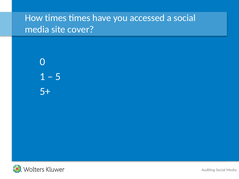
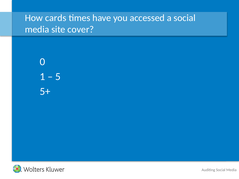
How times: times -> cards
